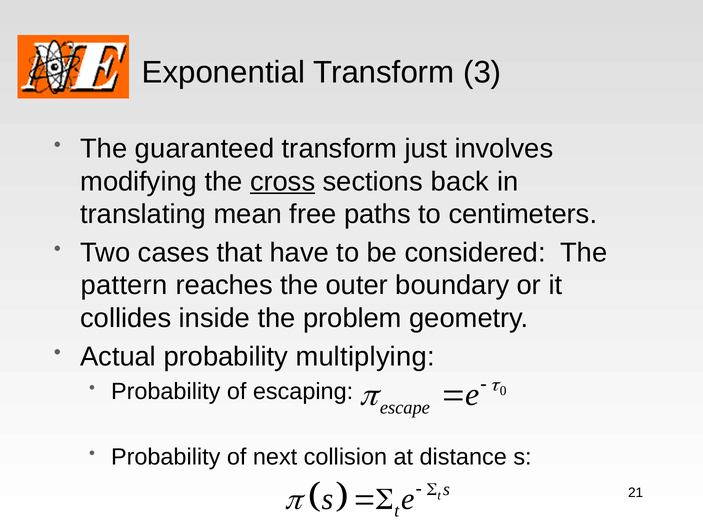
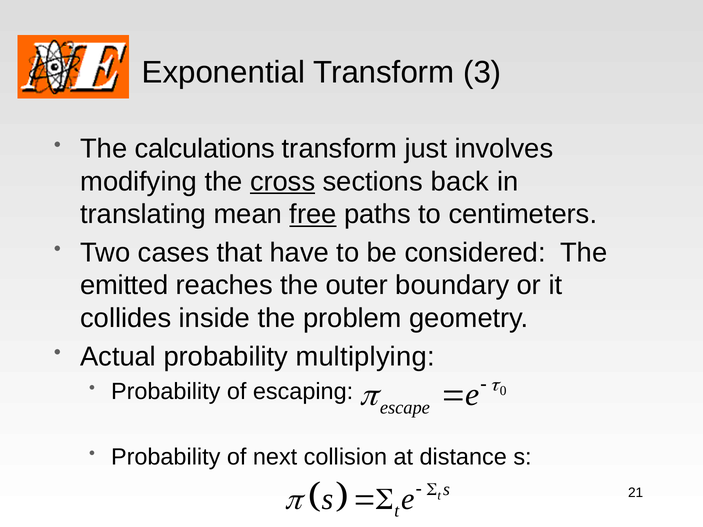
guaranteed: guaranteed -> calculations
free underline: none -> present
pattern: pattern -> emitted
